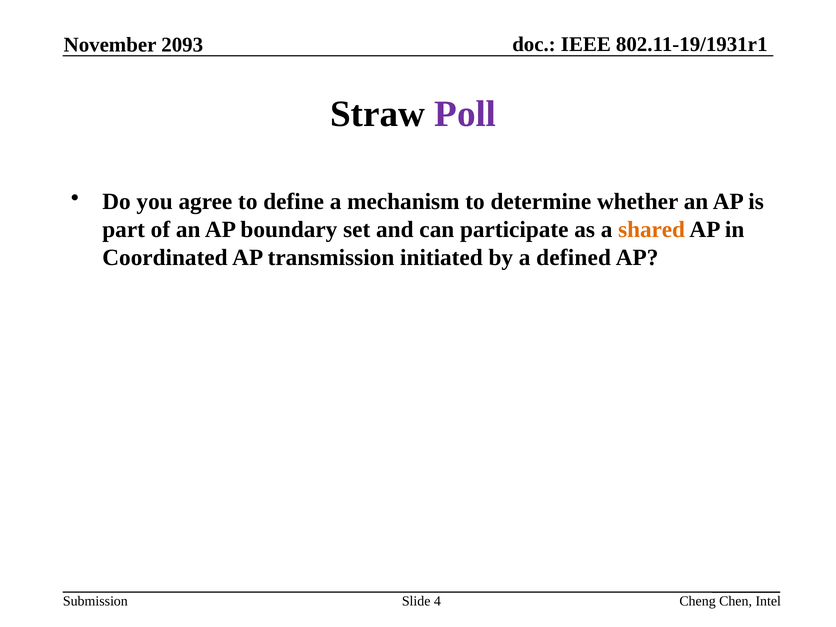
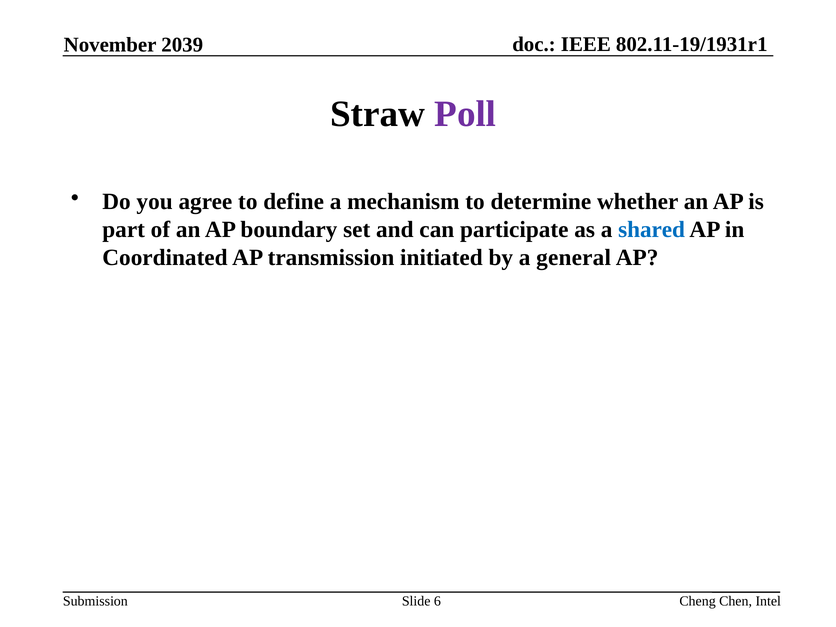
2093: 2093 -> 2039
shared colour: orange -> blue
defined: defined -> general
4: 4 -> 6
